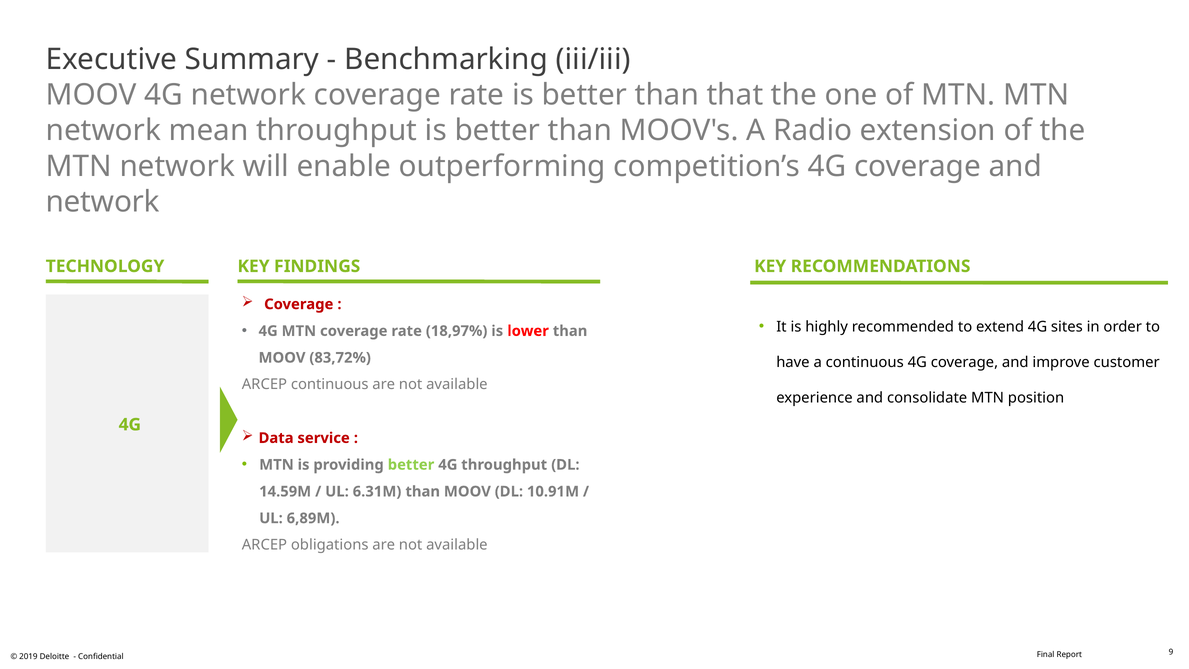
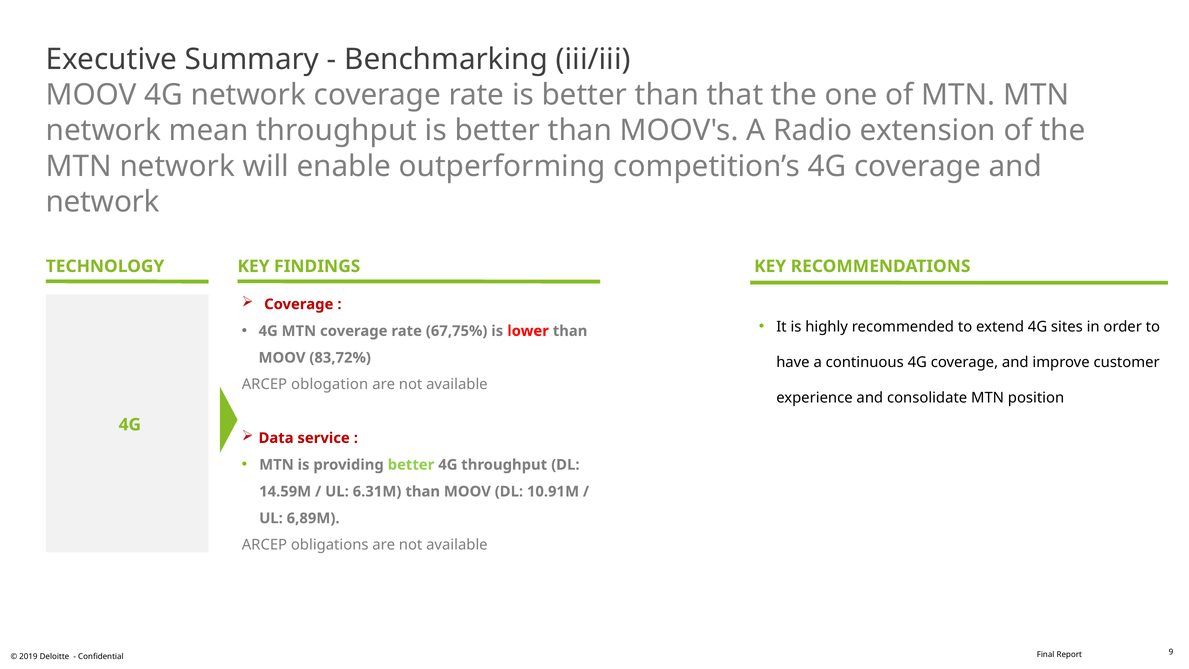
18,97%: 18,97% -> 67,75%
ARCEP continuous: continuous -> oblogation
